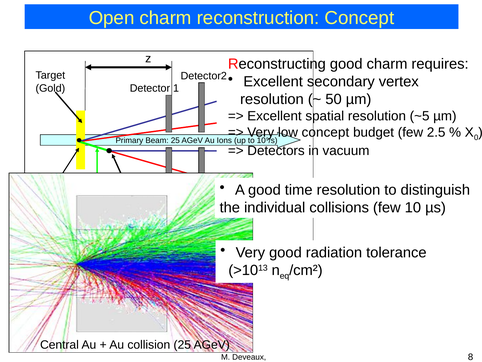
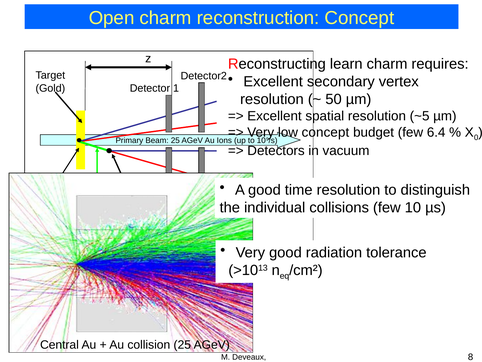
Reconstructing good: good -> learn
2.5: 2.5 -> 6.4
